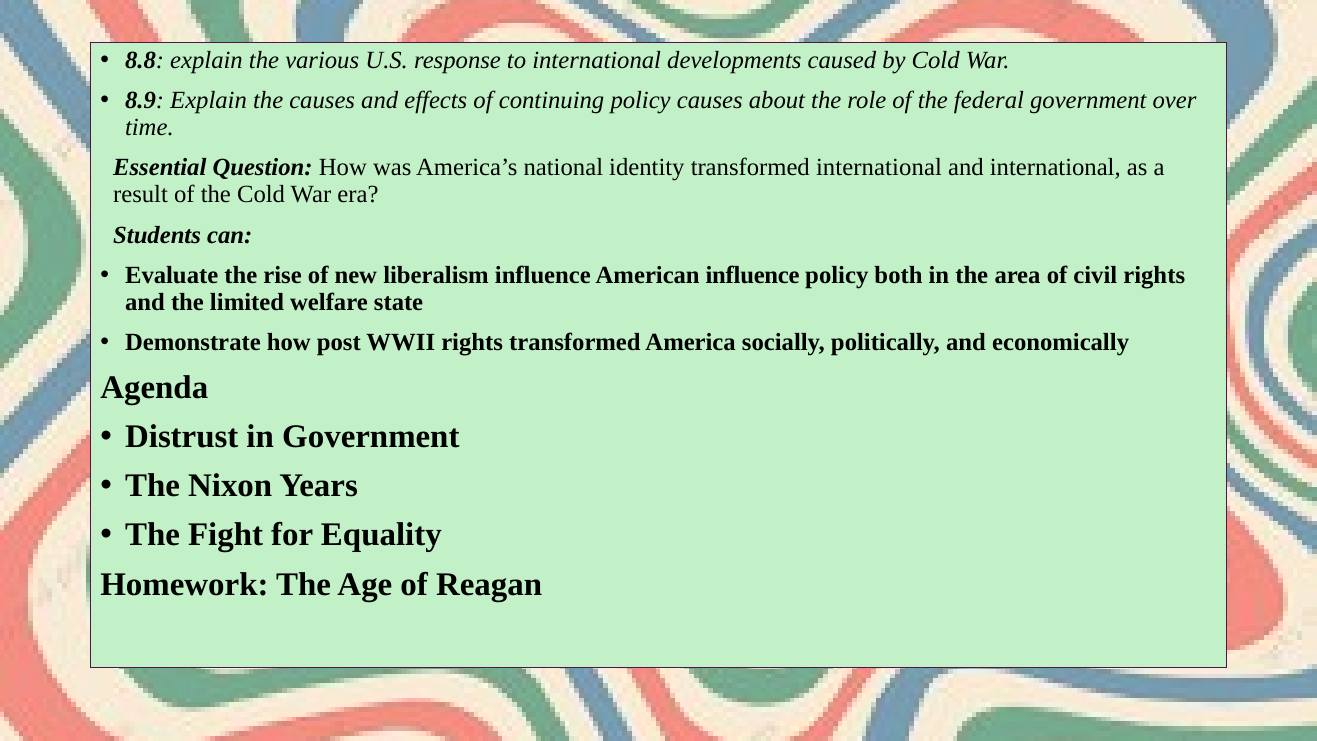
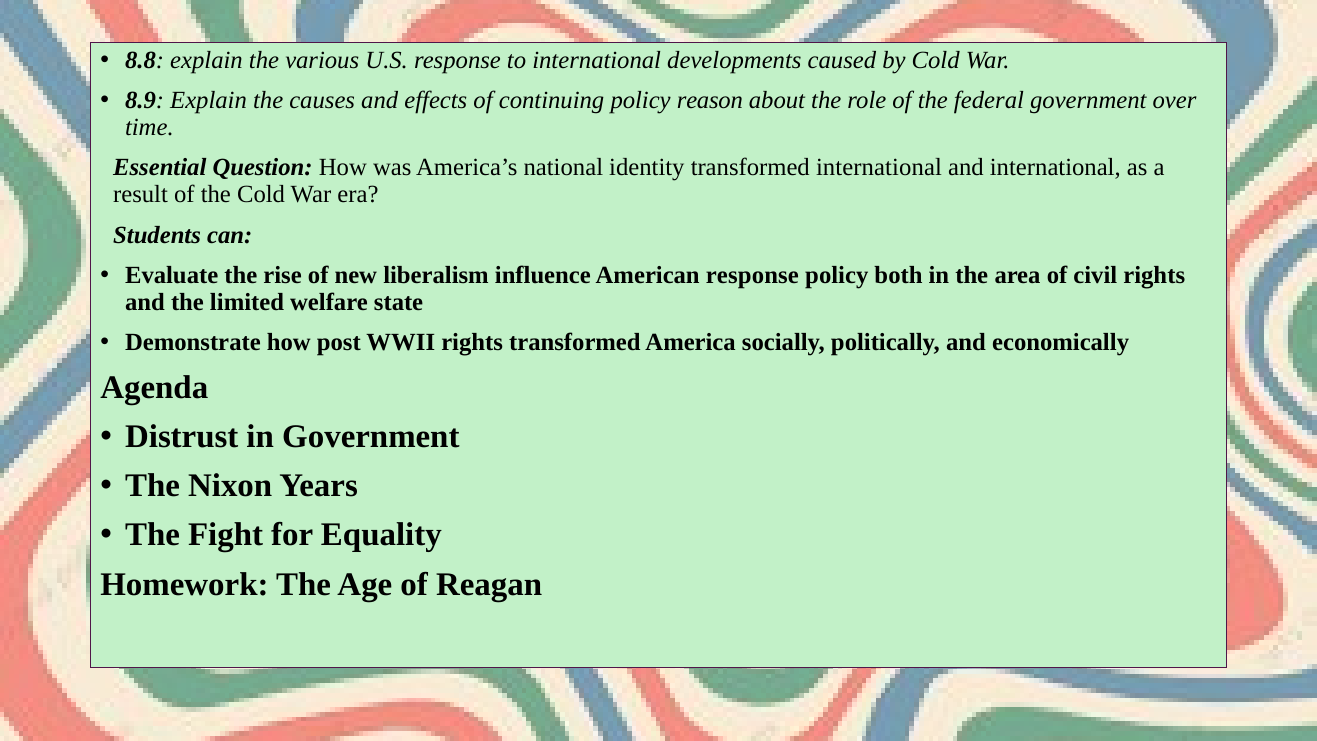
policy causes: causes -> reason
American influence: influence -> response
